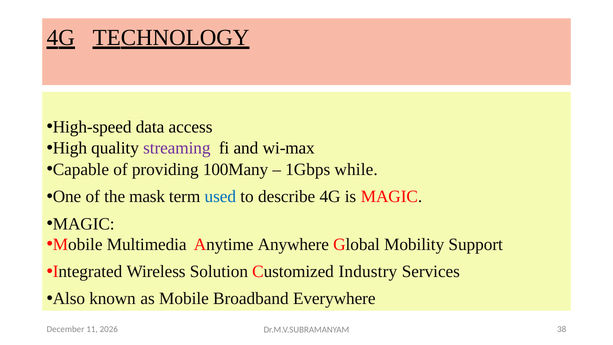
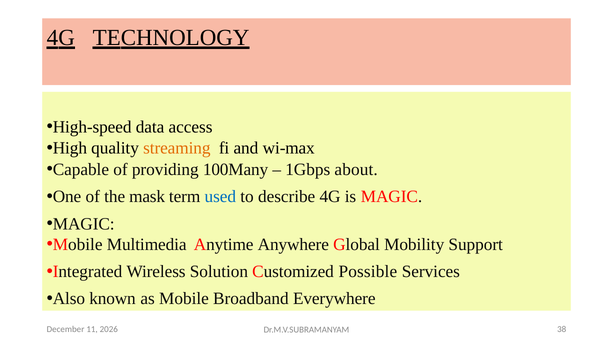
streaming colour: purple -> orange
while: while -> about
Industry: Industry -> Possible
